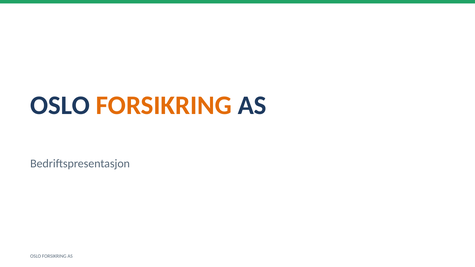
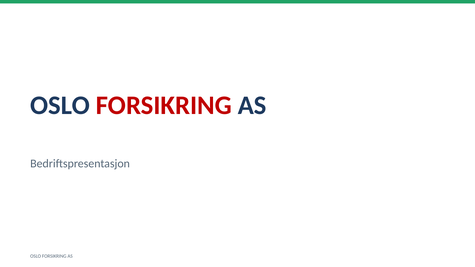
FORSIKRING at (164, 105) colour: orange -> red
